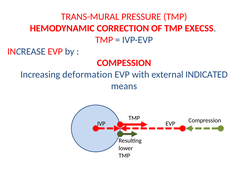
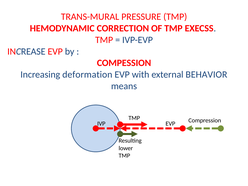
INDICATED: INDICATED -> BEHAVIOR
